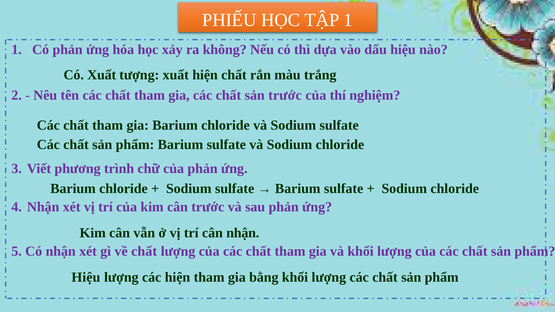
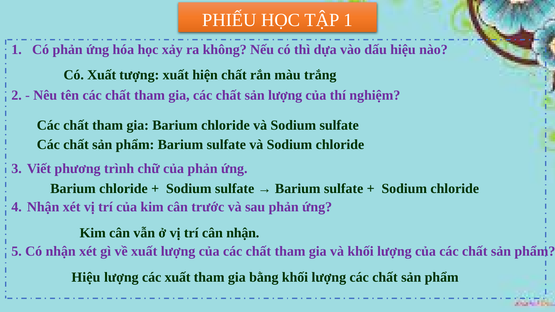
sản trước: trước -> lượng
về chất: chất -> xuất
các hiện: hiện -> xuất
